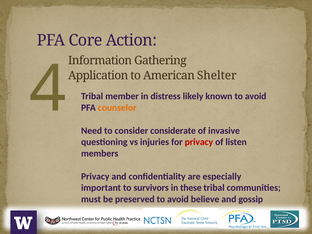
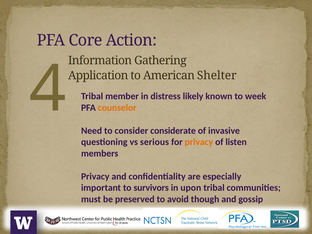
known to avoid: avoid -> week
injuries: injuries -> serious
privacy at (199, 142) colour: red -> orange
these: these -> upon
believe: believe -> though
